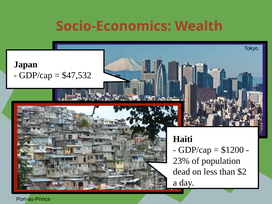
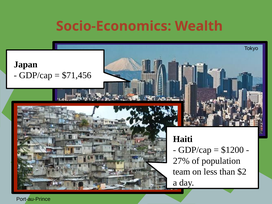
$47,532: $47,532 -> $71,456
23%: 23% -> 27%
dead: dead -> team
